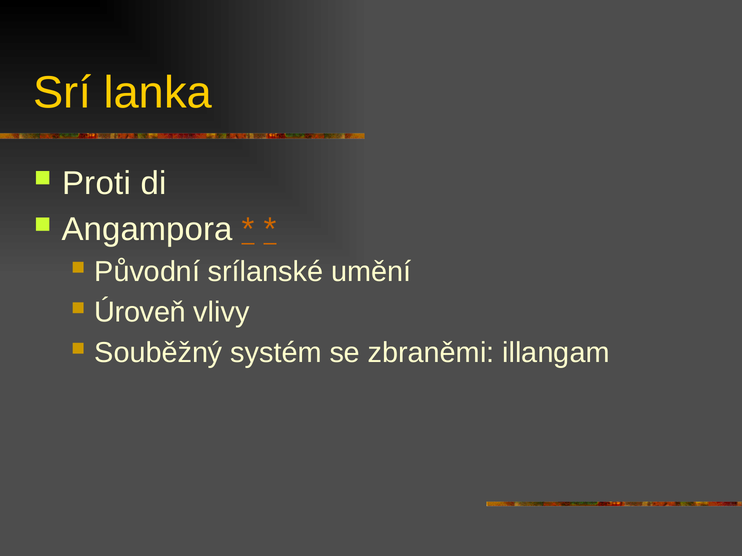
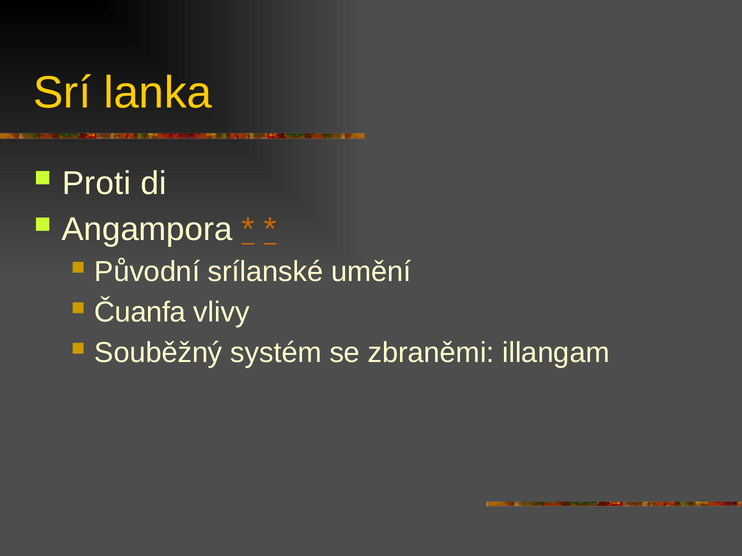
Úroveň: Úroveň -> Čuanfa
